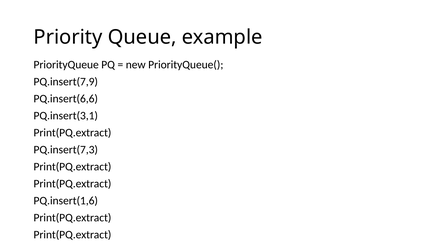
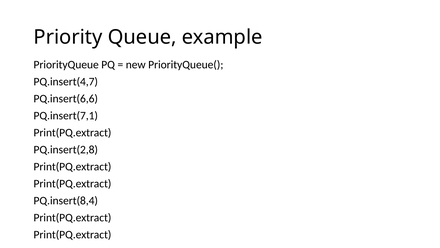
PQ.insert(7,9: PQ.insert(7,9 -> PQ.insert(4,7
PQ.insert(3,1: PQ.insert(3,1 -> PQ.insert(7,1
PQ.insert(7,3: PQ.insert(7,3 -> PQ.insert(2,8
PQ.insert(1,6: PQ.insert(1,6 -> PQ.insert(8,4
